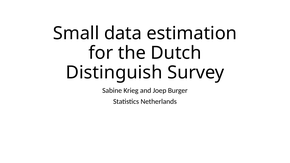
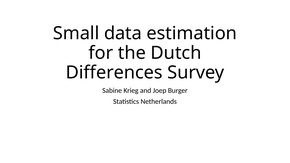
Distinguish: Distinguish -> Differences
